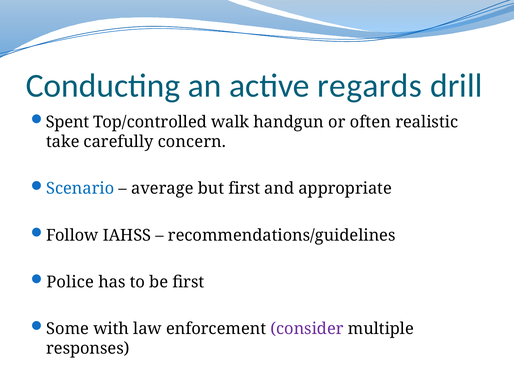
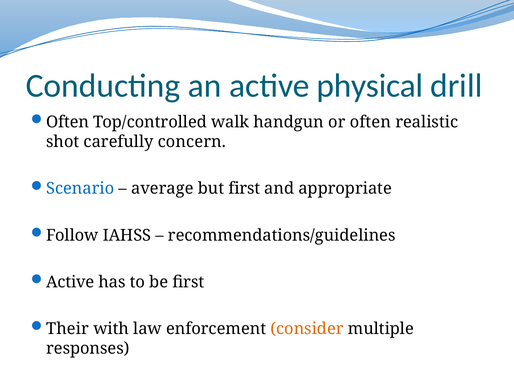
regards: regards -> physical
Spent at (68, 122): Spent -> Often
take: take -> shot
Police at (70, 282): Police -> Active
Some: Some -> Their
consider colour: purple -> orange
